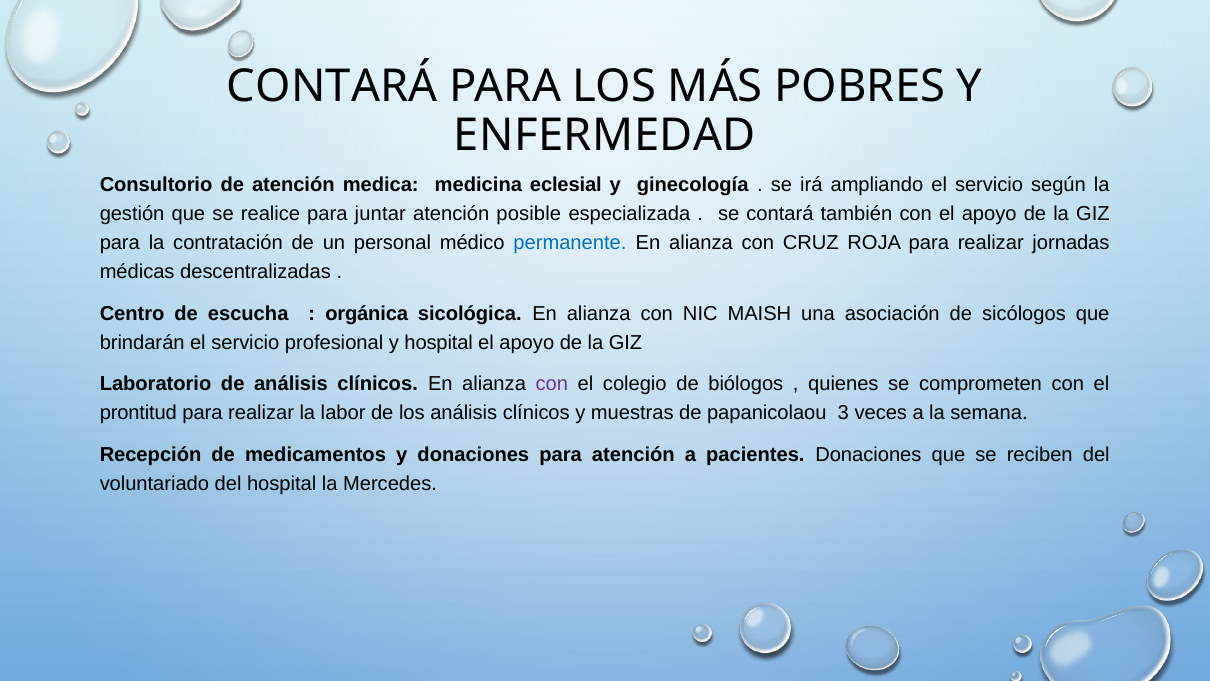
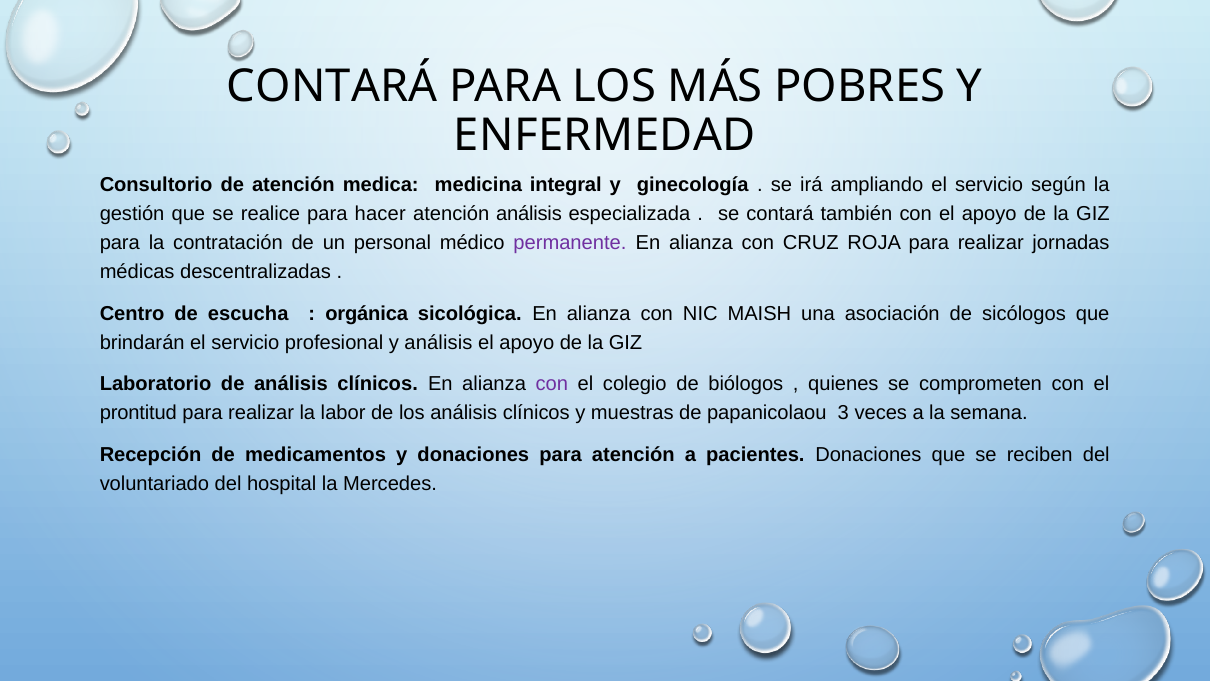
eclesial: eclesial -> integral
juntar: juntar -> hacer
atención posible: posible -> análisis
permanente colour: blue -> purple
y hospital: hospital -> análisis
